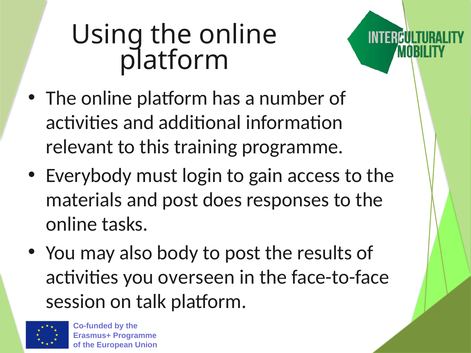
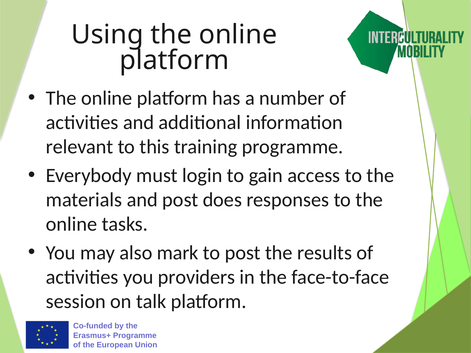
body: body -> mark
overseen: overseen -> providers
